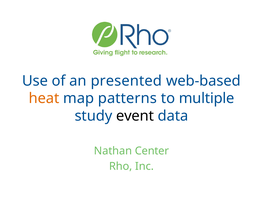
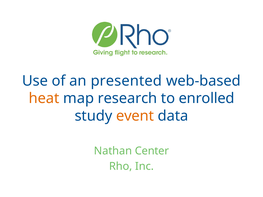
patterns: patterns -> research
multiple: multiple -> enrolled
event colour: black -> orange
